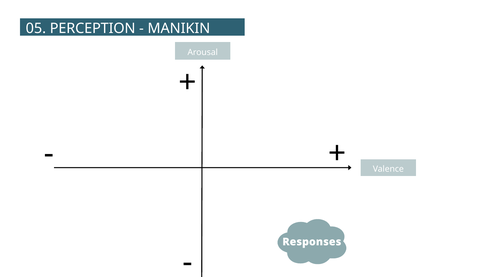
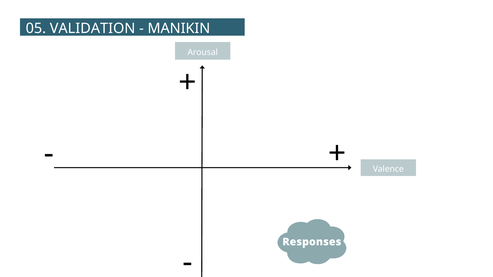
PERCEPTION: PERCEPTION -> VALIDATION
